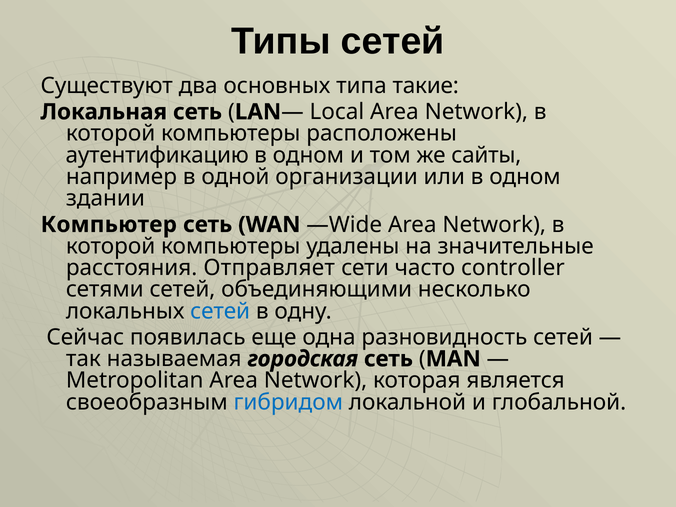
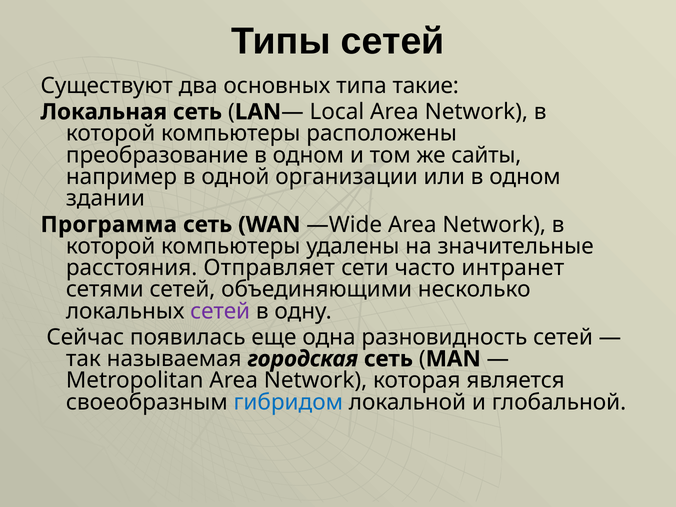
аутентификацию: аутентификацию -> преобразование
Компьютер: Компьютер -> Программа
controller: controller -> интранет
сетей at (220, 311) colour: blue -> purple
